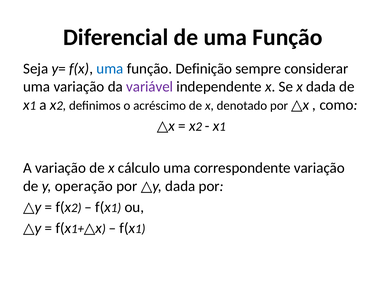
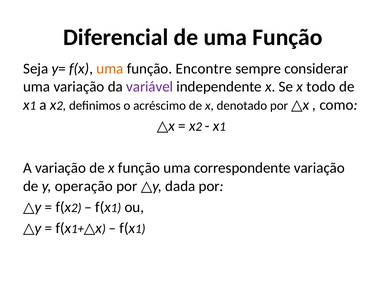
uma at (110, 69) colour: blue -> orange
Definição: Definição -> Encontre
x dada: dada -> todo
x cálculo: cálculo -> função
